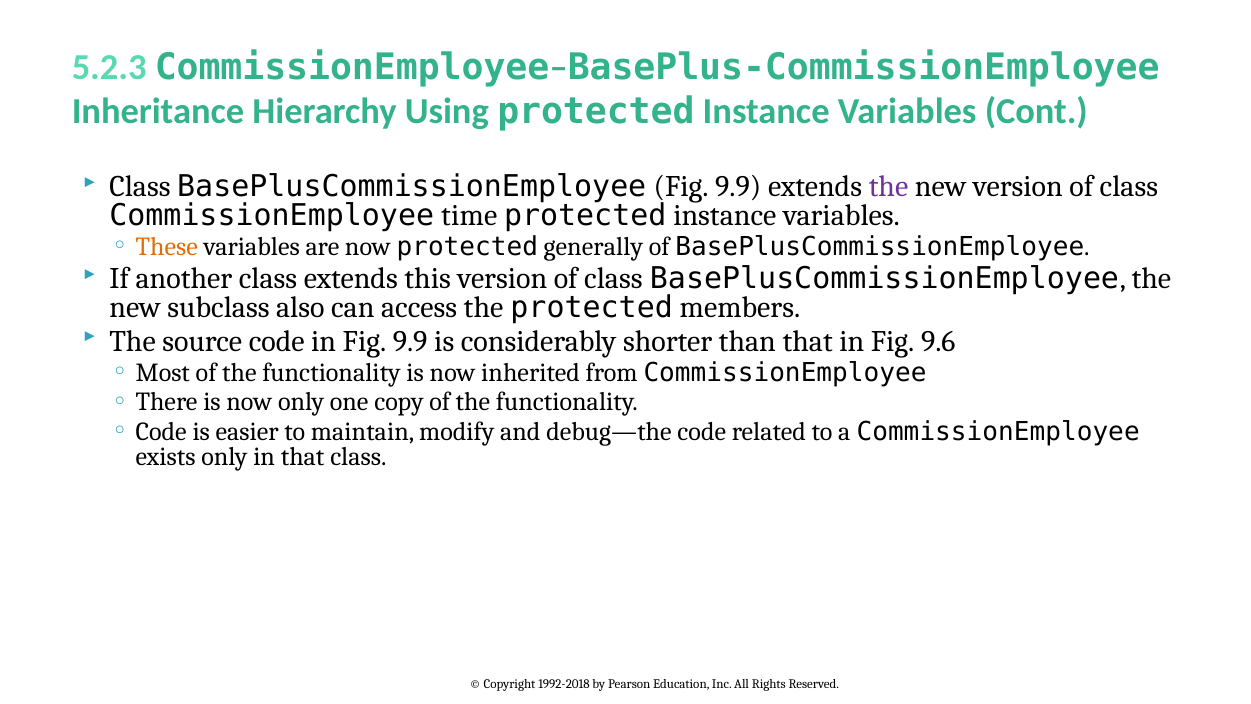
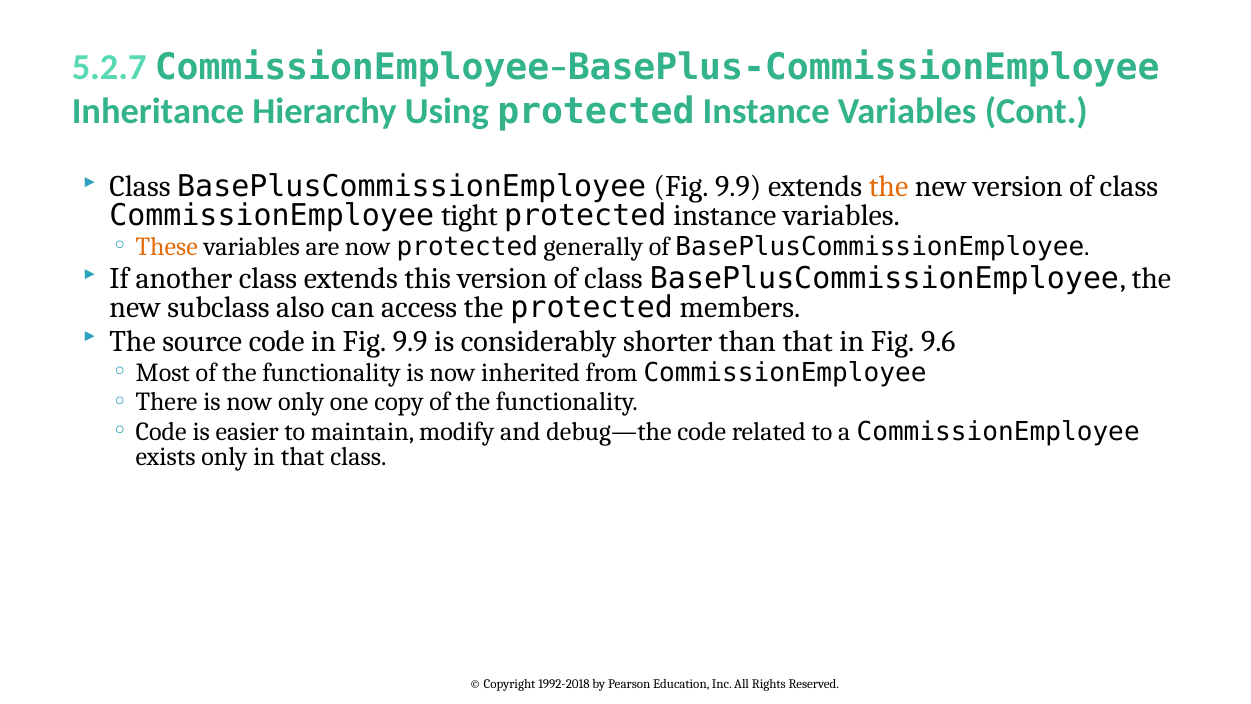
5.2.3: 5.2.3 -> 5.2.7
the at (889, 187) colour: purple -> orange
time: time -> tight
